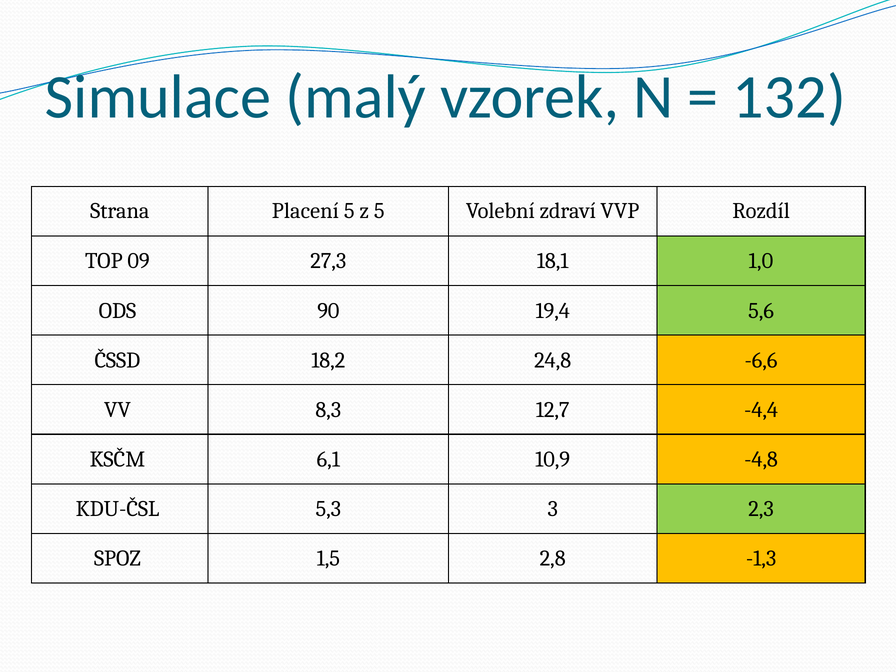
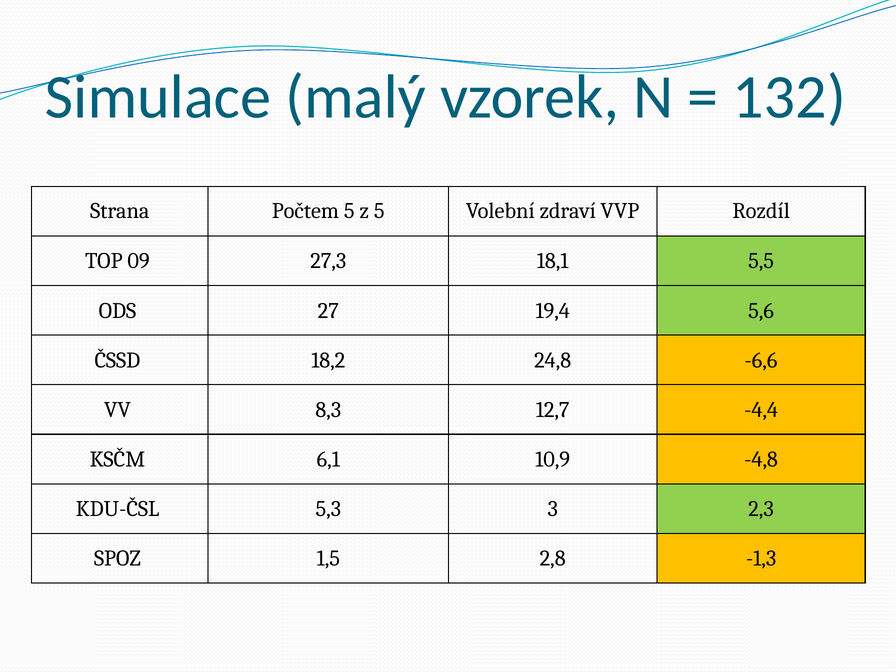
Placení: Placení -> Počtem
1,0: 1,0 -> 5,5
90: 90 -> 27
